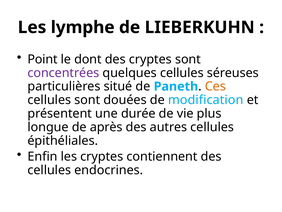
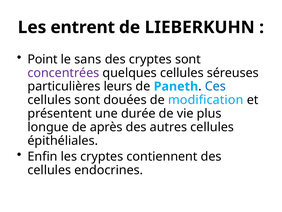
lymphe: lymphe -> entrent
dont: dont -> sans
situé: situé -> leurs
Ces colour: orange -> blue
